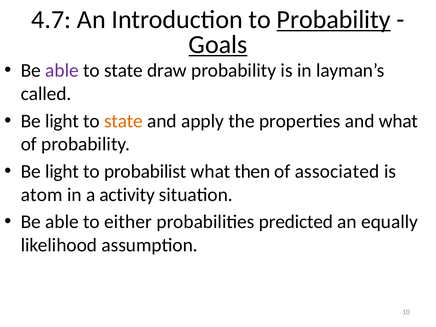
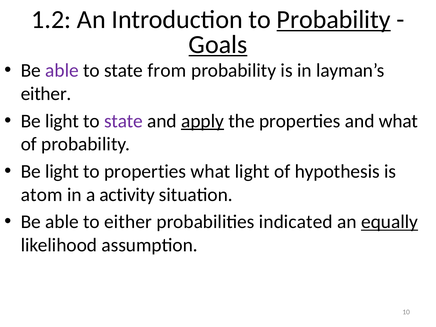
4.7: 4.7 -> 1.2
draw: draw -> from
called at (46, 94): called -> either
state at (123, 121) colour: orange -> purple
apply underline: none -> present
to probabilist: probabilist -> properties
what then: then -> light
associated: associated -> hypothesis
predicted: predicted -> indicated
equally underline: none -> present
